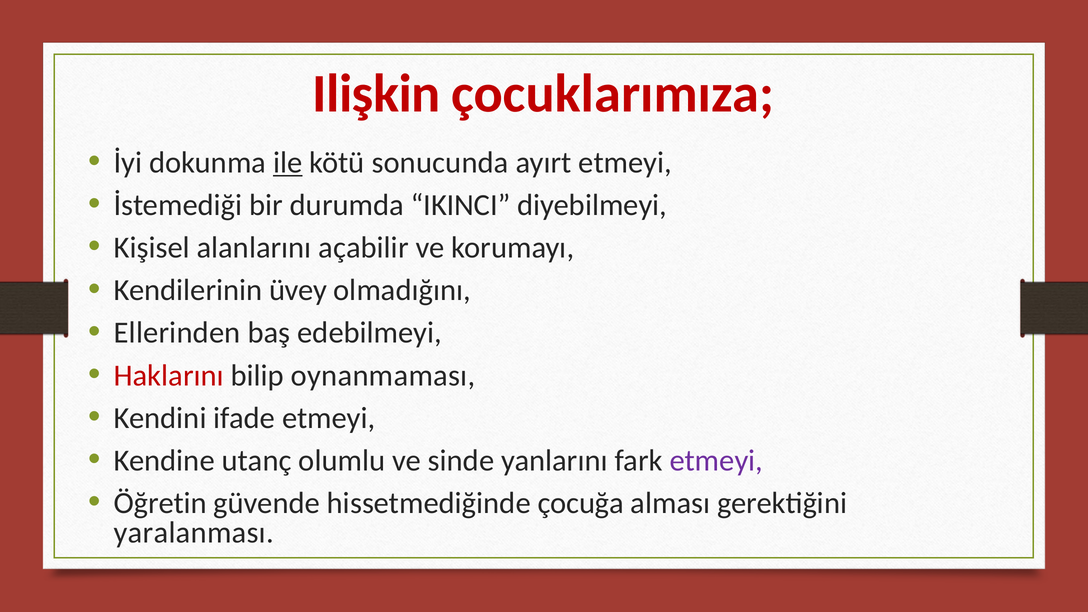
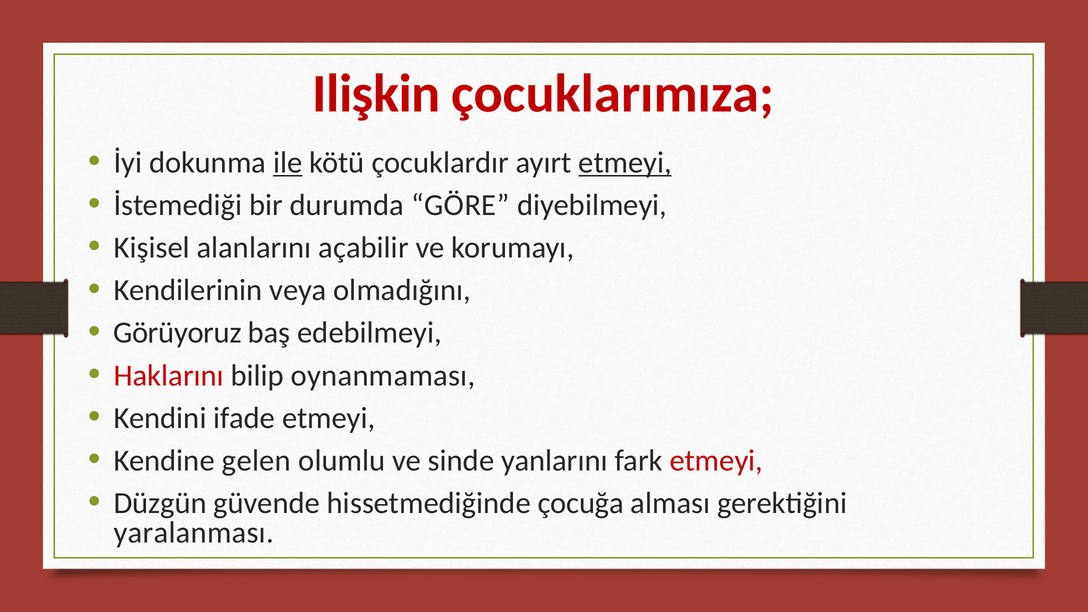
sonucunda: sonucunda -> çocuklardır
etmeyi at (625, 163) underline: none -> present
IKINCI: IKINCI -> GÖRE
üvey: üvey -> veya
Ellerinden: Ellerinden -> Görüyoruz
utanç: utanç -> gelen
etmeyi at (716, 461) colour: purple -> red
Öğretin: Öğretin -> Düzgün
